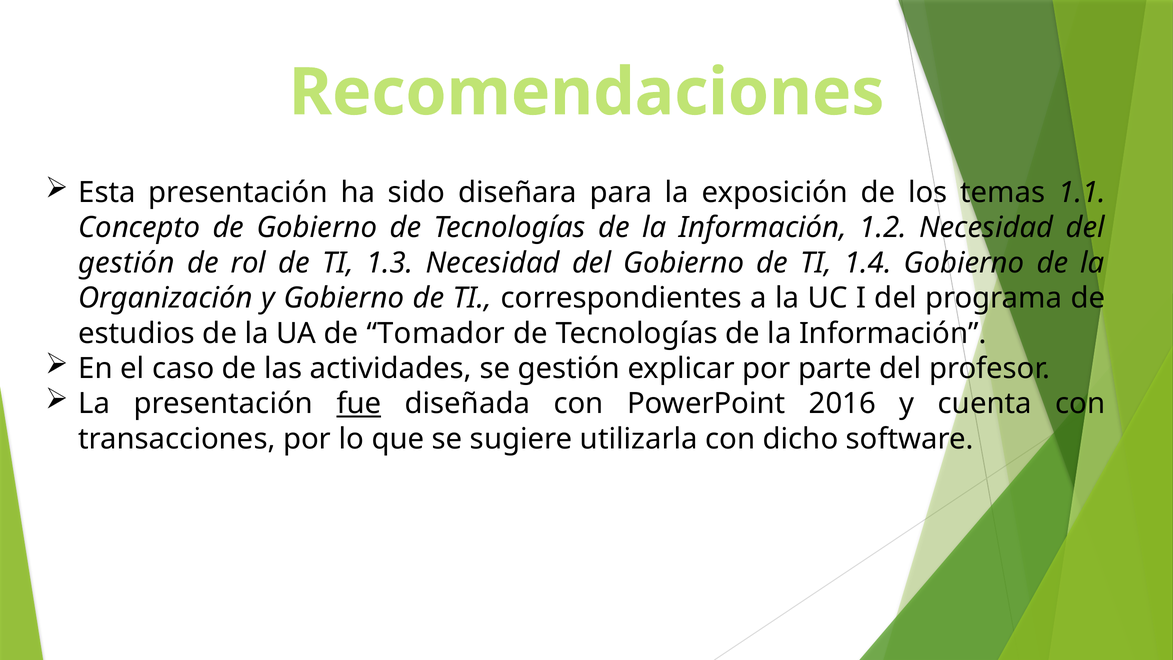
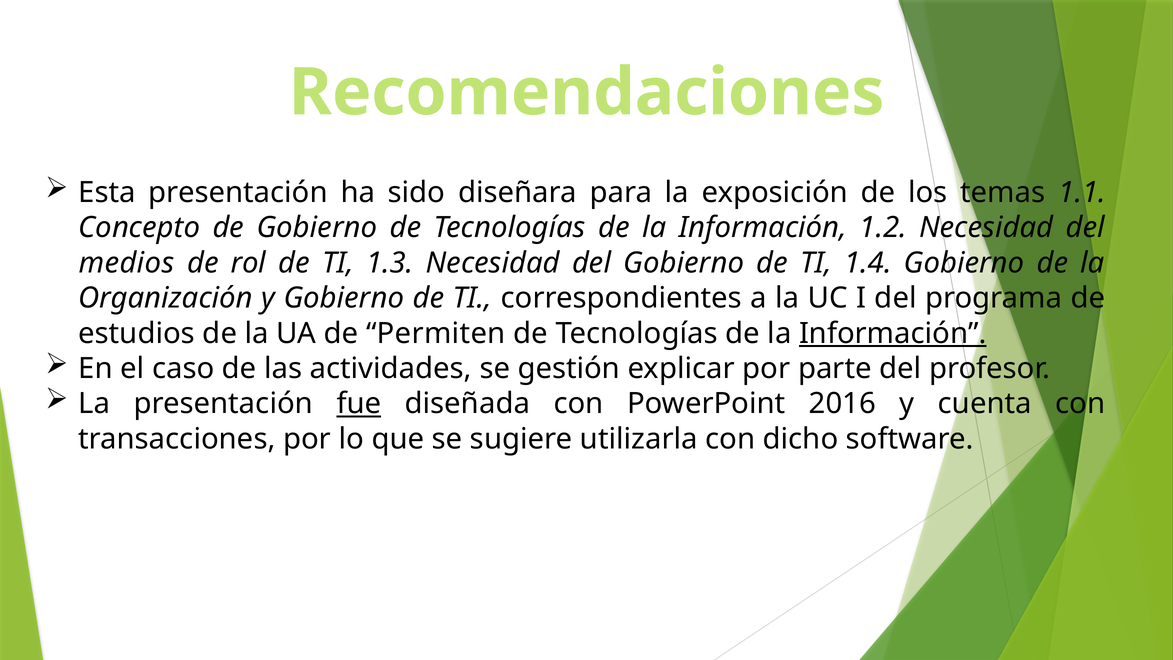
gestión at (126, 263): gestión -> medios
Tomador: Tomador -> Permiten
Información at (893, 333) underline: none -> present
